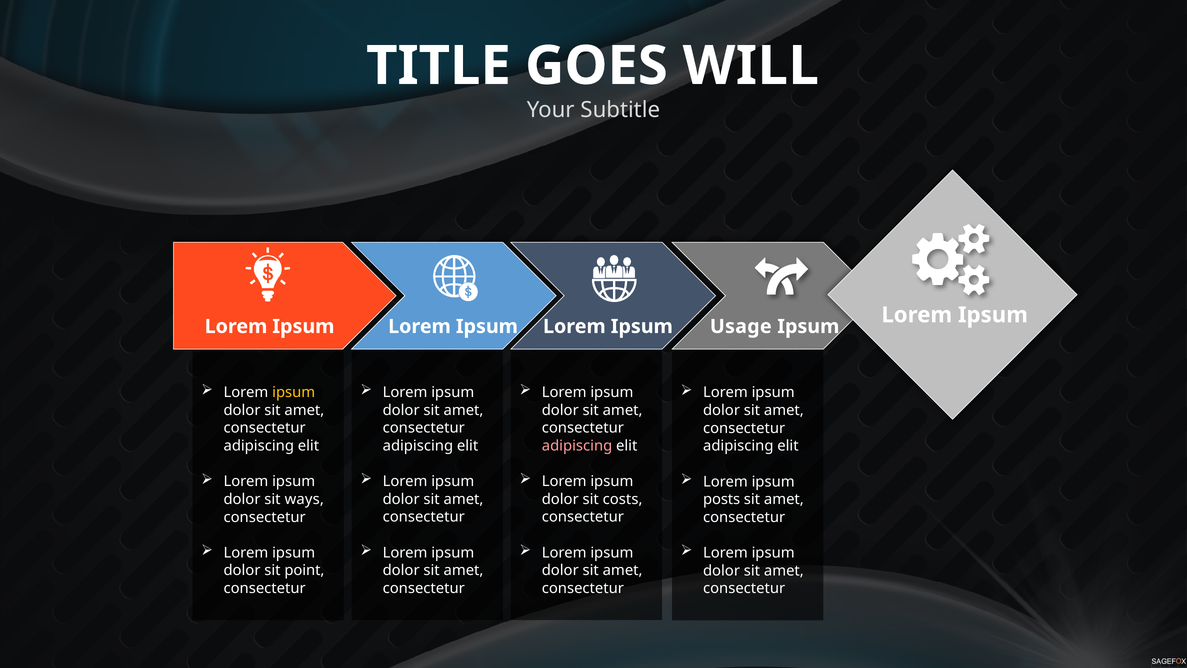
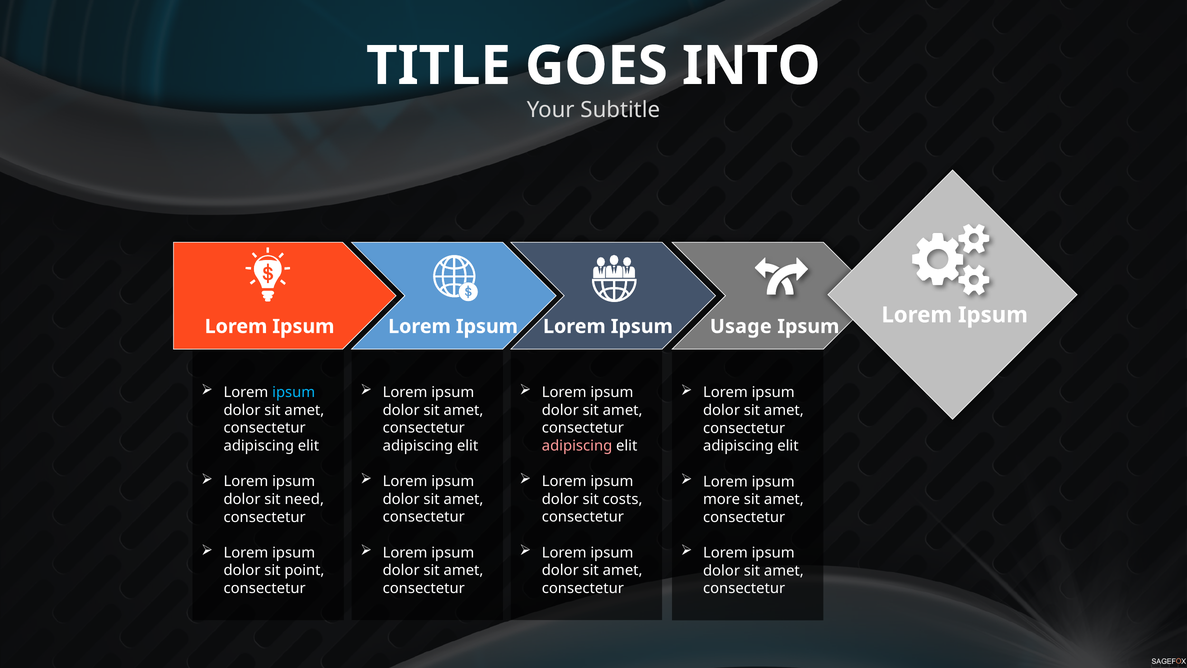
WILL: WILL -> INTO
ipsum at (294, 392) colour: yellow -> light blue
ways: ways -> need
posts: posts -> more
